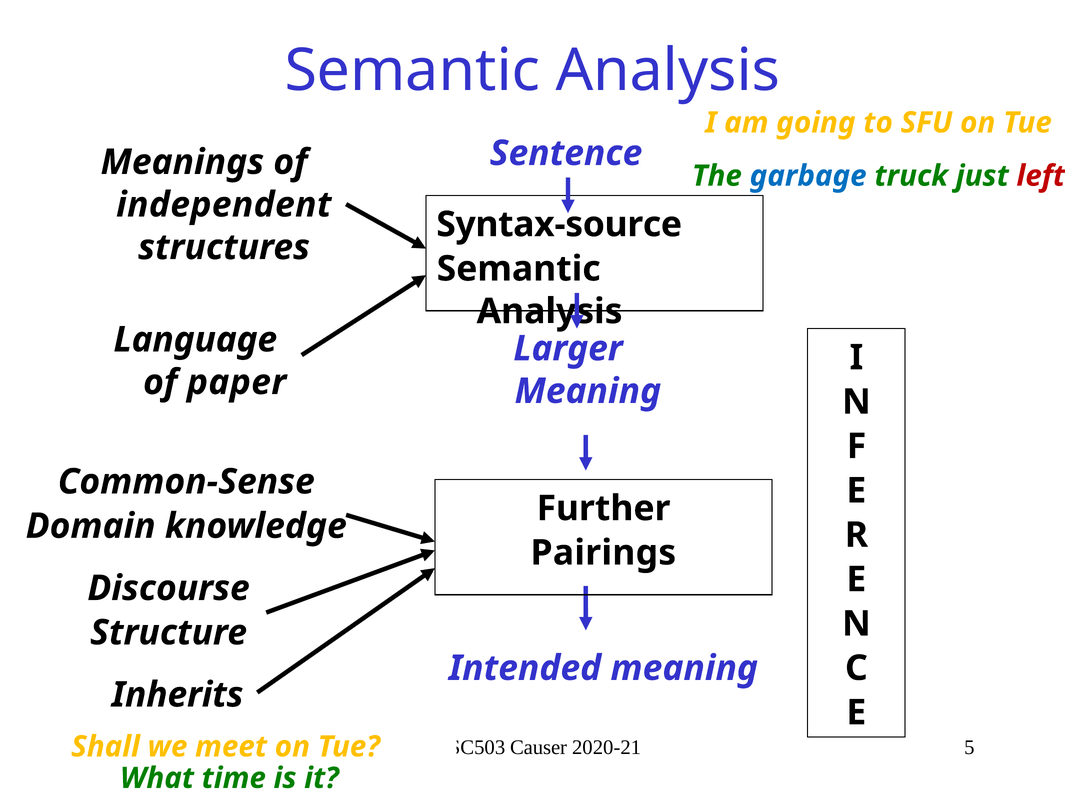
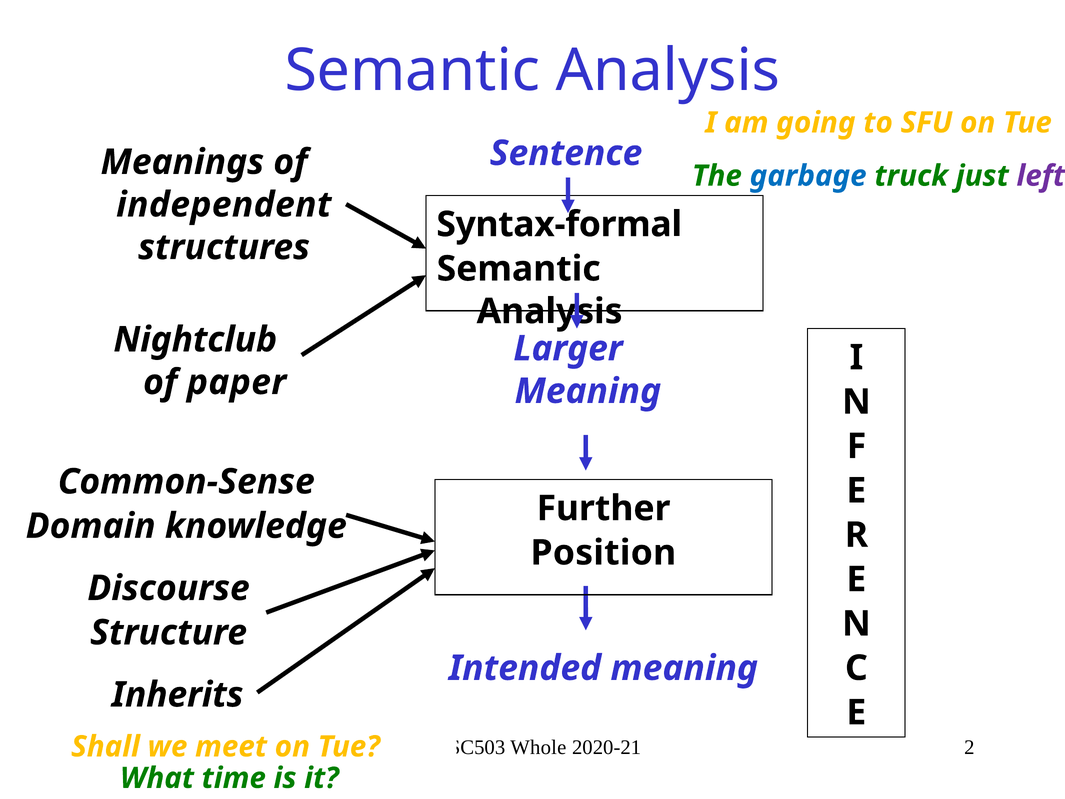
left colour: red -> purple
Syntax-source: Syntax-source -> Syntax-formal
Language: Language -> Nightclub
Pairings: Pairings -> Position
Causer: Causer -> Whole
5: 5 -> 2
